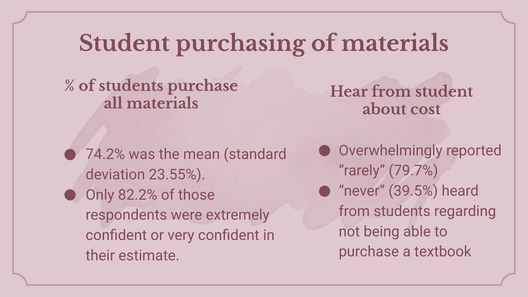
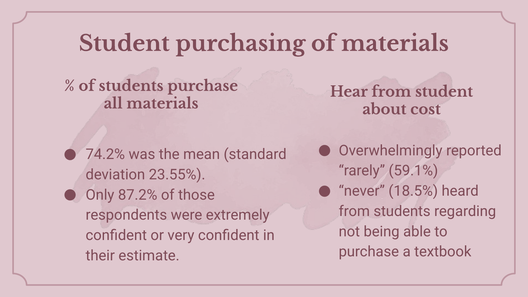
79.7%: 79.7% -> 59.1%
39.5%: 39.5% -> 18.5%
82.2%: 82.2% -> 87.2%
